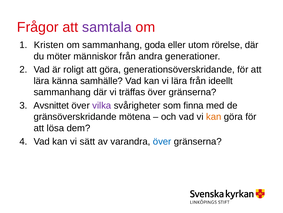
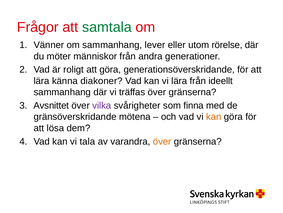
samtala colour: purple -> green
Kristen: Kristen -> Vänner
goda: goda -> lever
samhälle: samhälle -> diakoner
sätt: sätt -> tala
över at (162, 141) colour: blue -> orange
